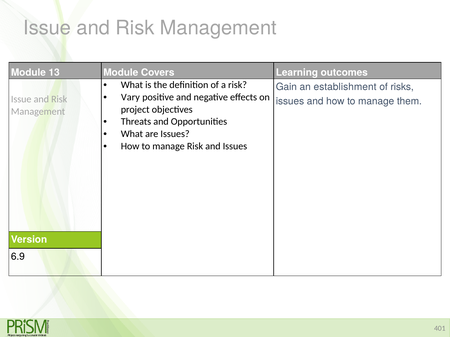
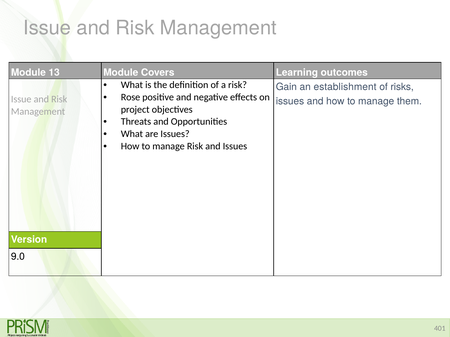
Vary: Vary -> Rose
6.9: 6.9 -> 9.0
